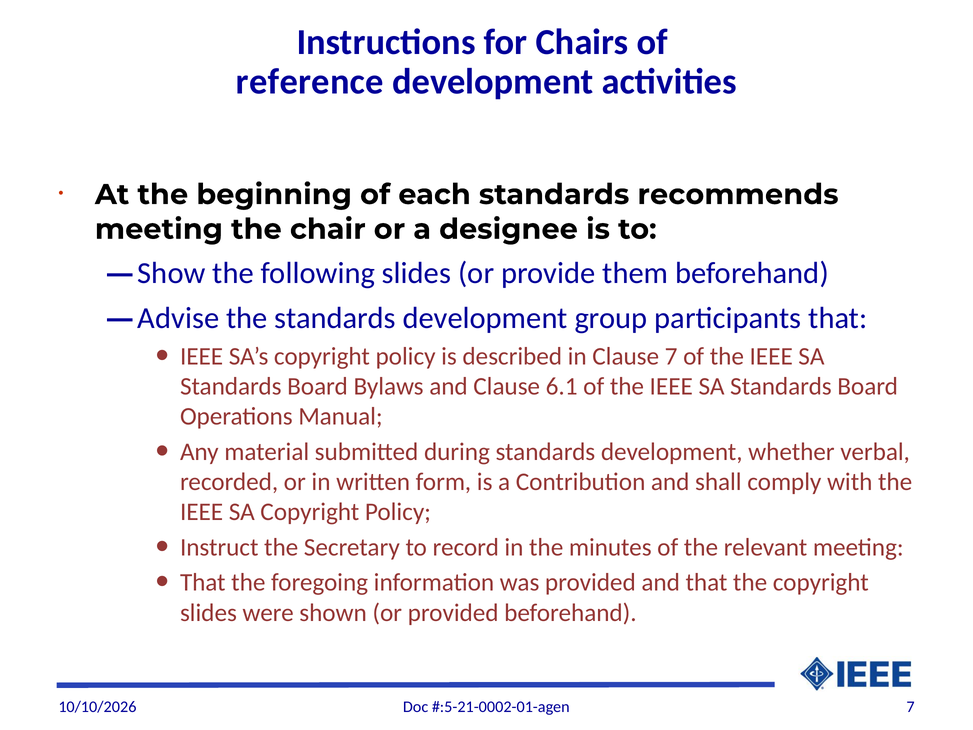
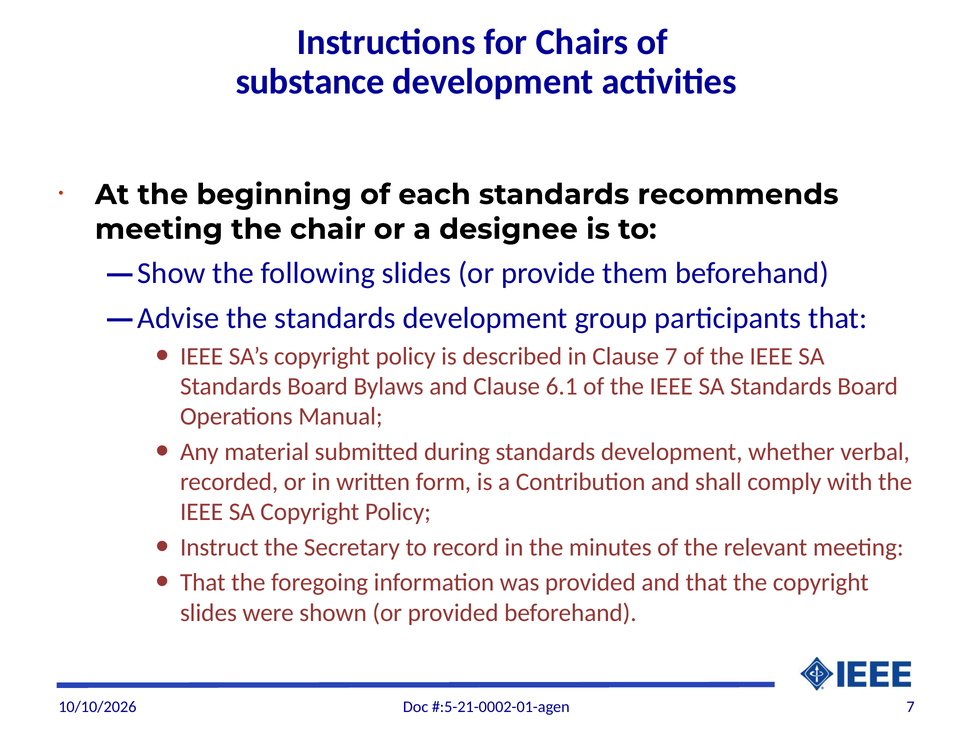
reference: reference -> substance
